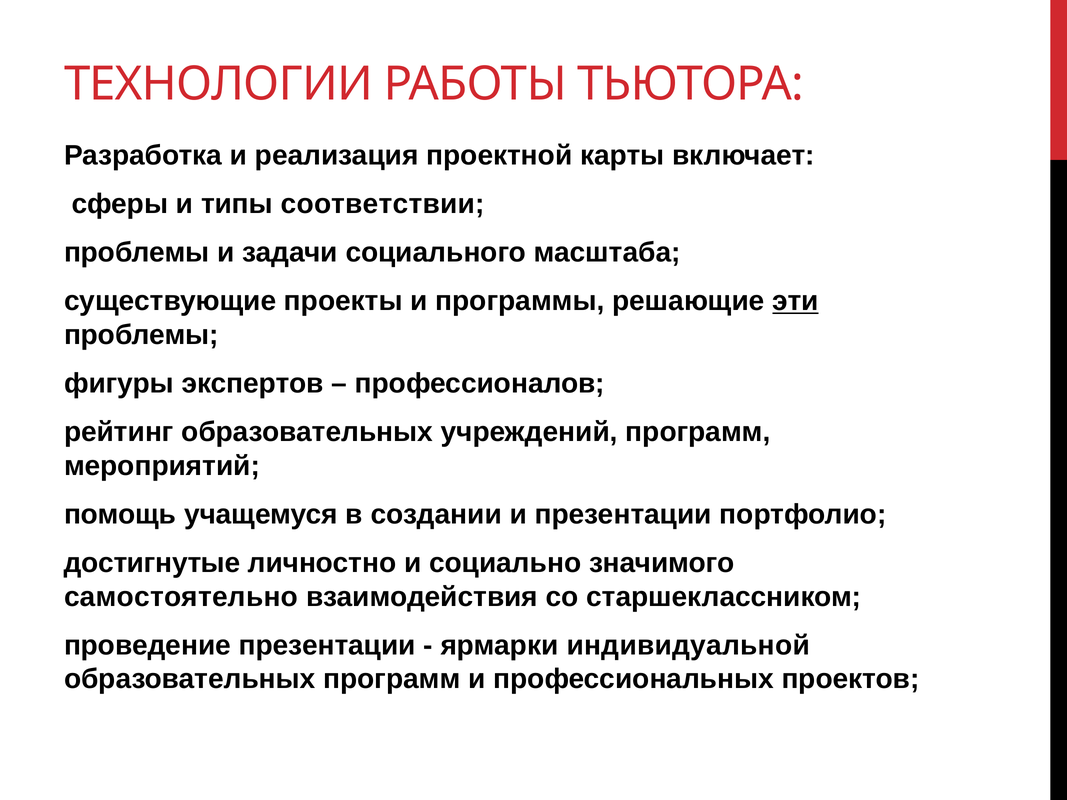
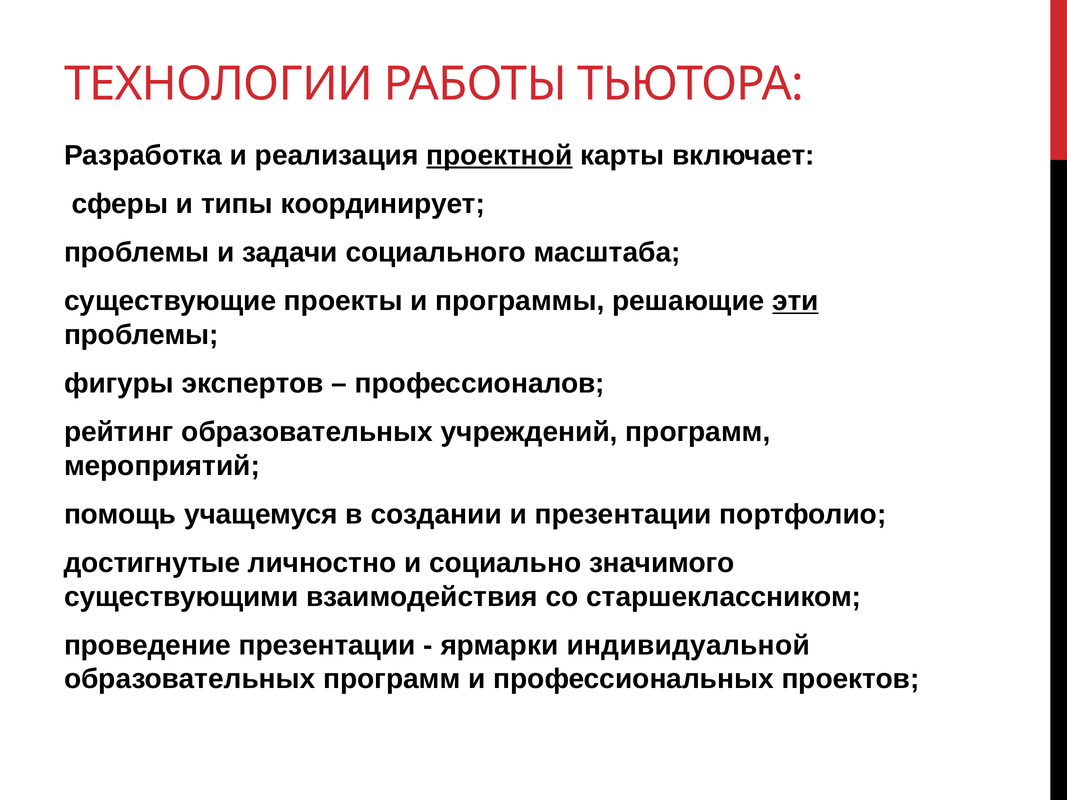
проектной underline: none -> present
соответствии: соответствии -> координирует
самостоятельно: самостоятельно -> существующими
